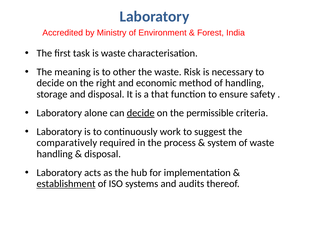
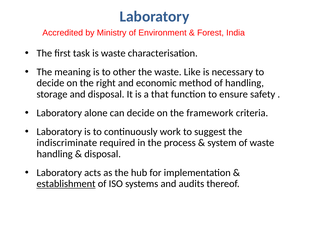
Risk: Risk -> Like
decide at (141, 113) underline: present -> none
permissible: permissible -> framework
comparatively: comparatively -> indiscriminate
